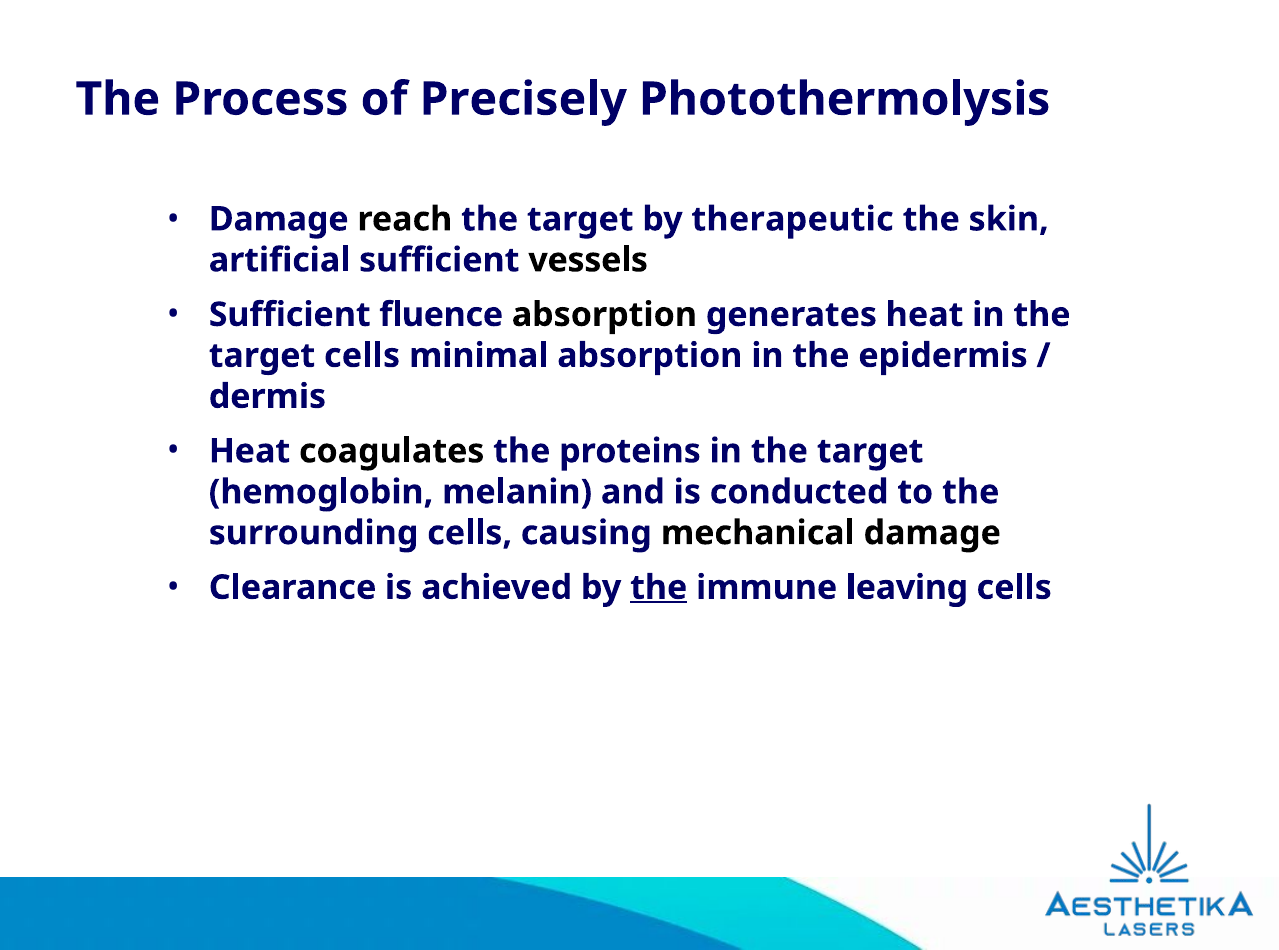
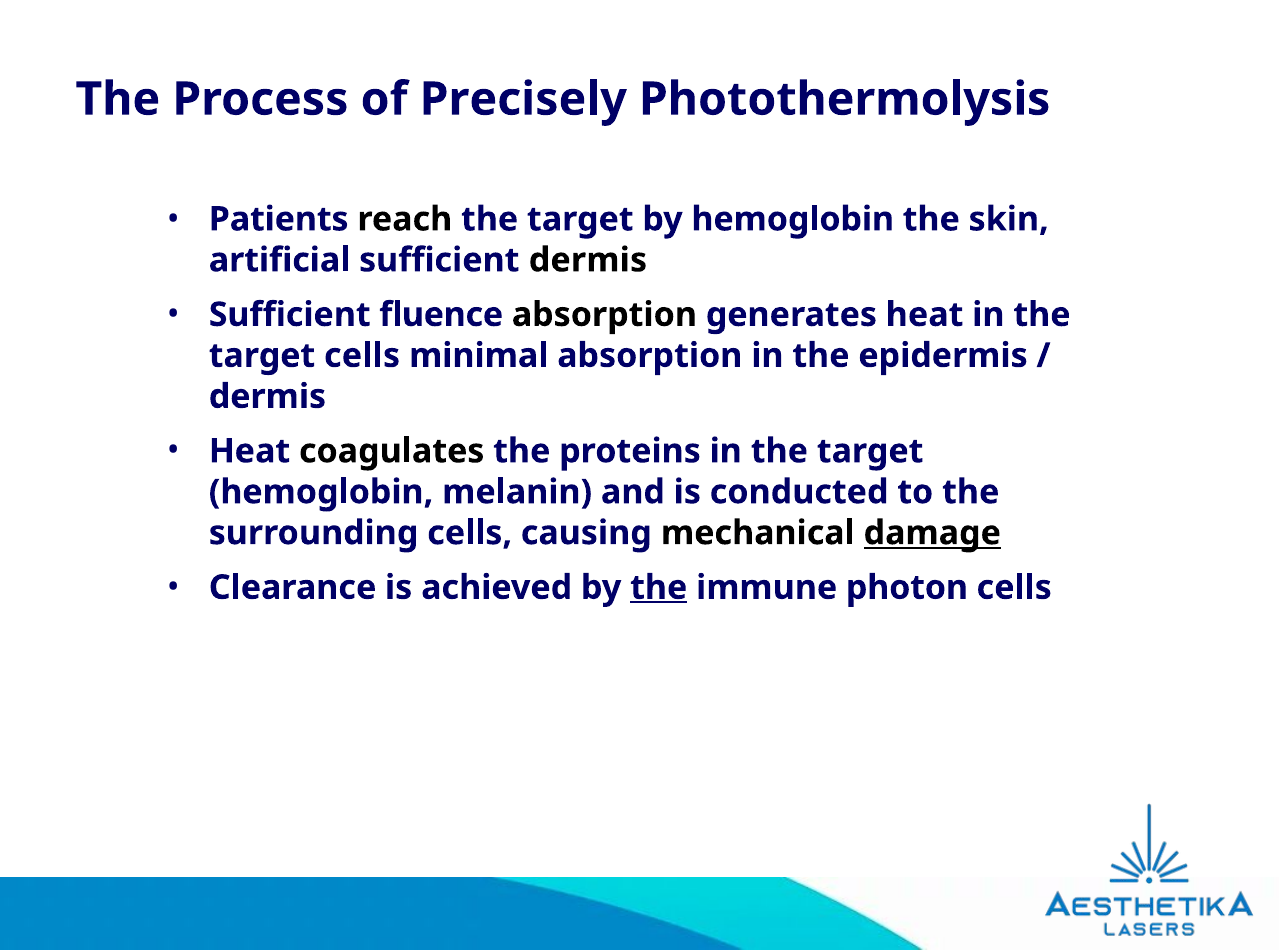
Damage at (279, 219): Damage -> Patients
by therapeutic: therapeutic -> hemoglobin
sufficient vessels: vessels -> dermis
damage at (932, 533) underline: none -> present
leaving: leaving -> photon
